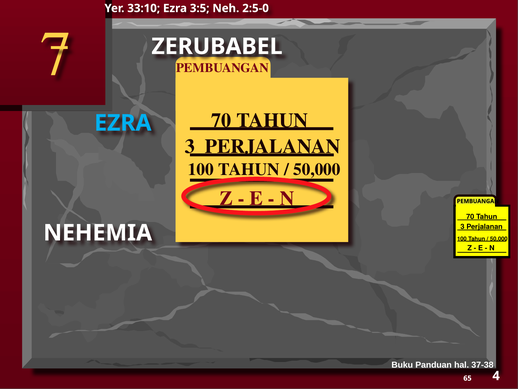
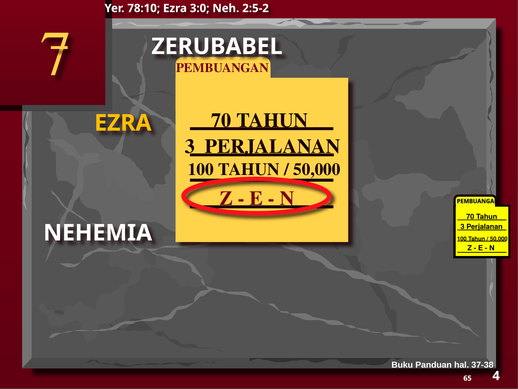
33:10: 33:10 -> 78:10
3:5: 3:5 -> 3:0
2:5-0: 2:5-0 -> 2:5-2
EZRA at (123, 123) colour: light blue -> yellow
